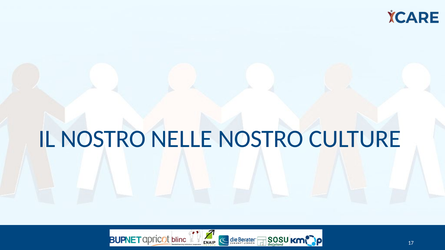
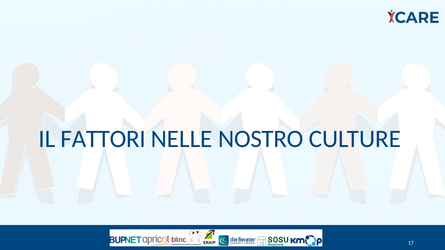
IL NOSTRO: NOSTRO -> FATTORI
